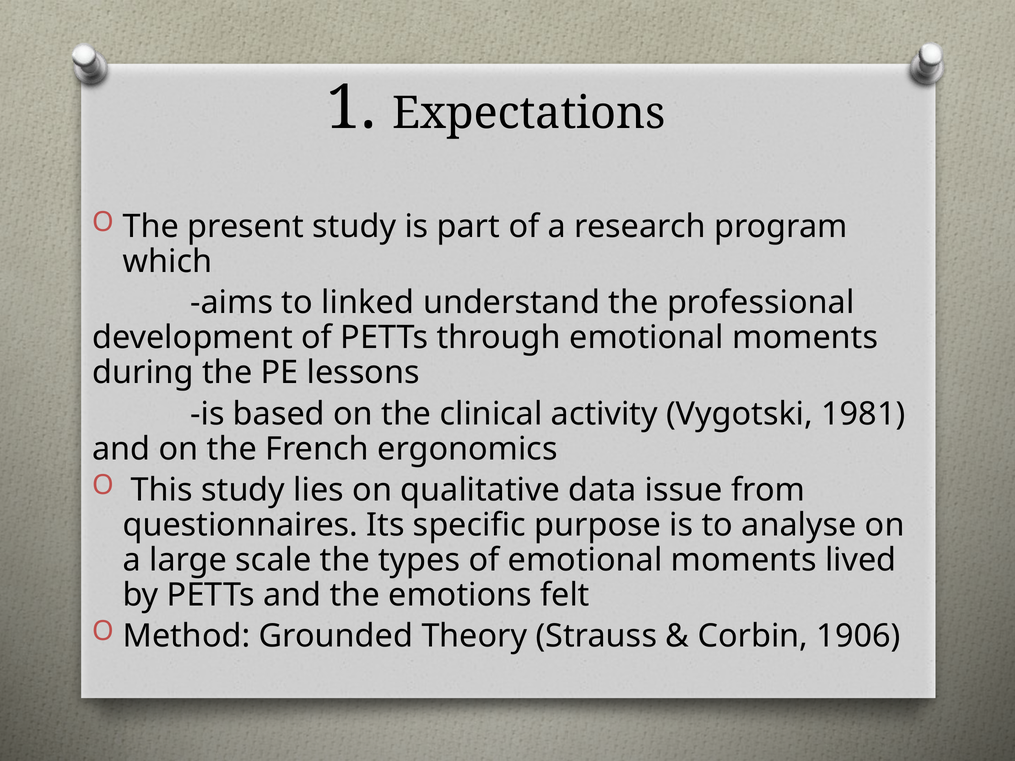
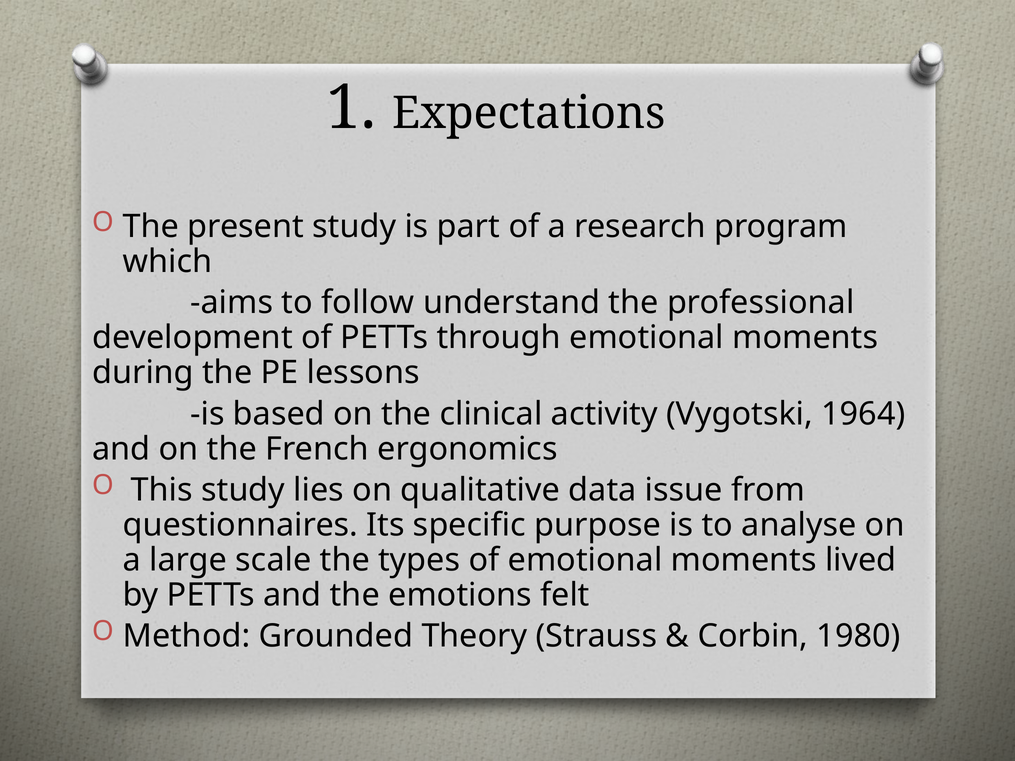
linked: linked -> follow
1981: 1981 -> 1964
1906: 1906 -> 1980
